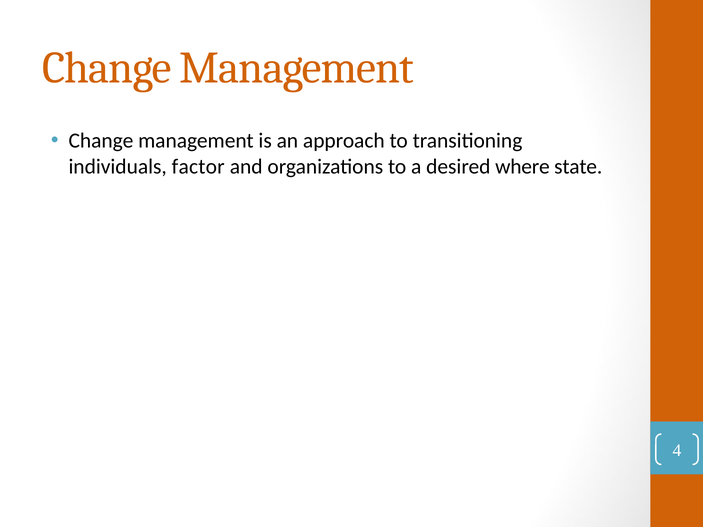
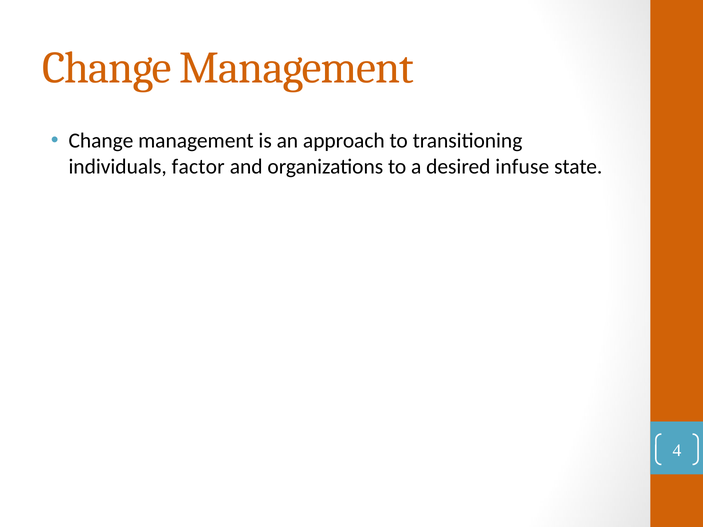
where: where -> infuse
